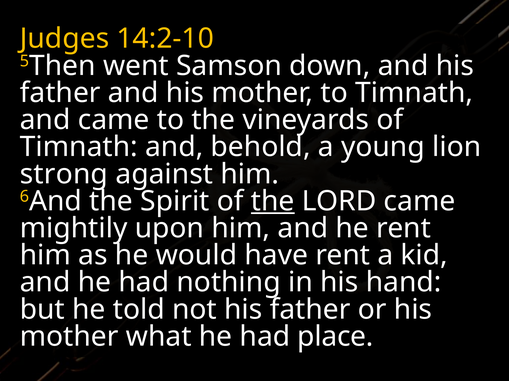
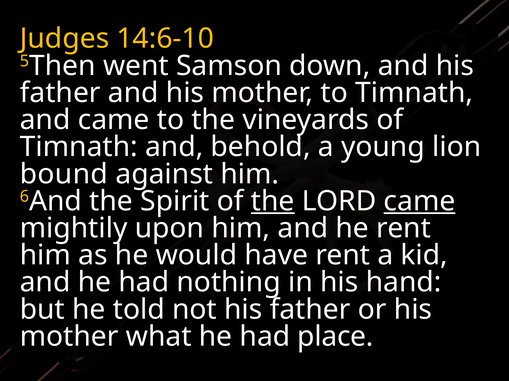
14:2-10: 14:2-10 -> 14:6-10
strong: strong -> bound
came at (420, 202) underline: none -> present
